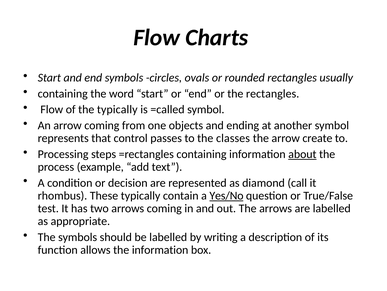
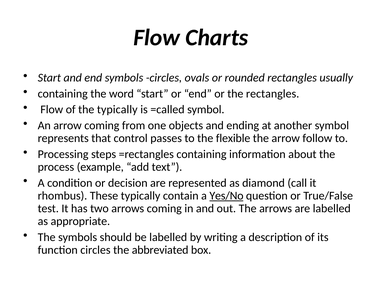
classes: classes -> flexible
create: create -> follow
about underline: present -> none
function allows: allows -> circles
the information: information -> abbreviated
